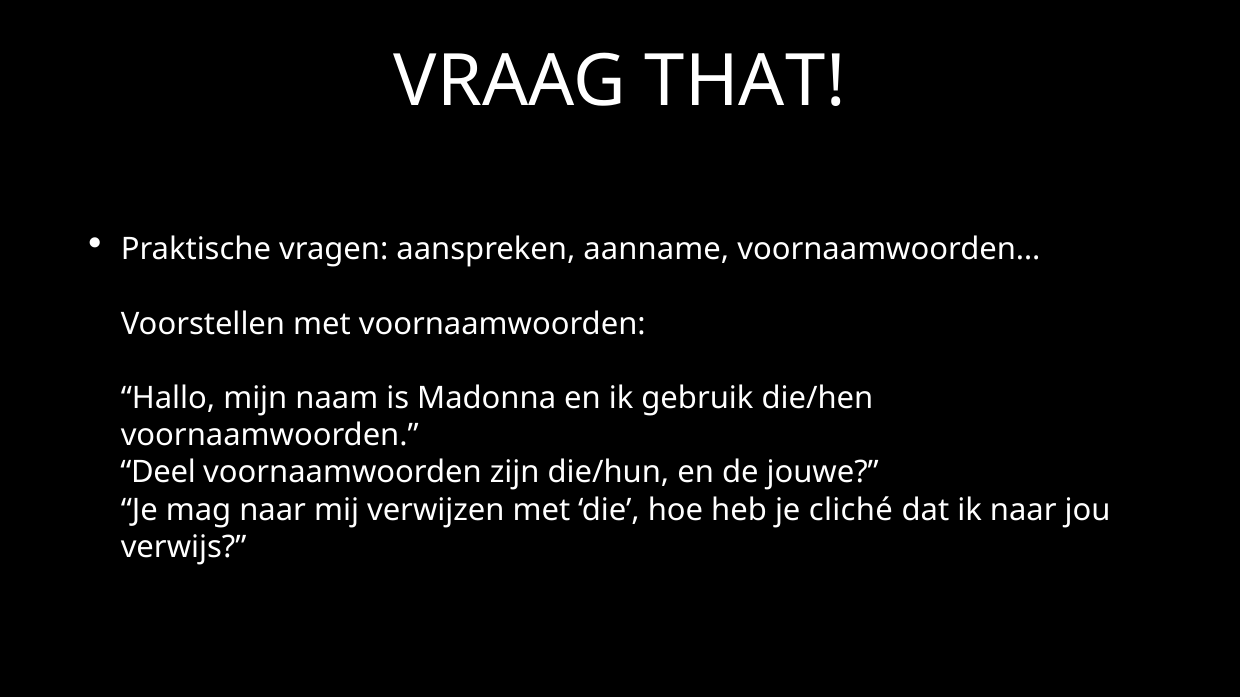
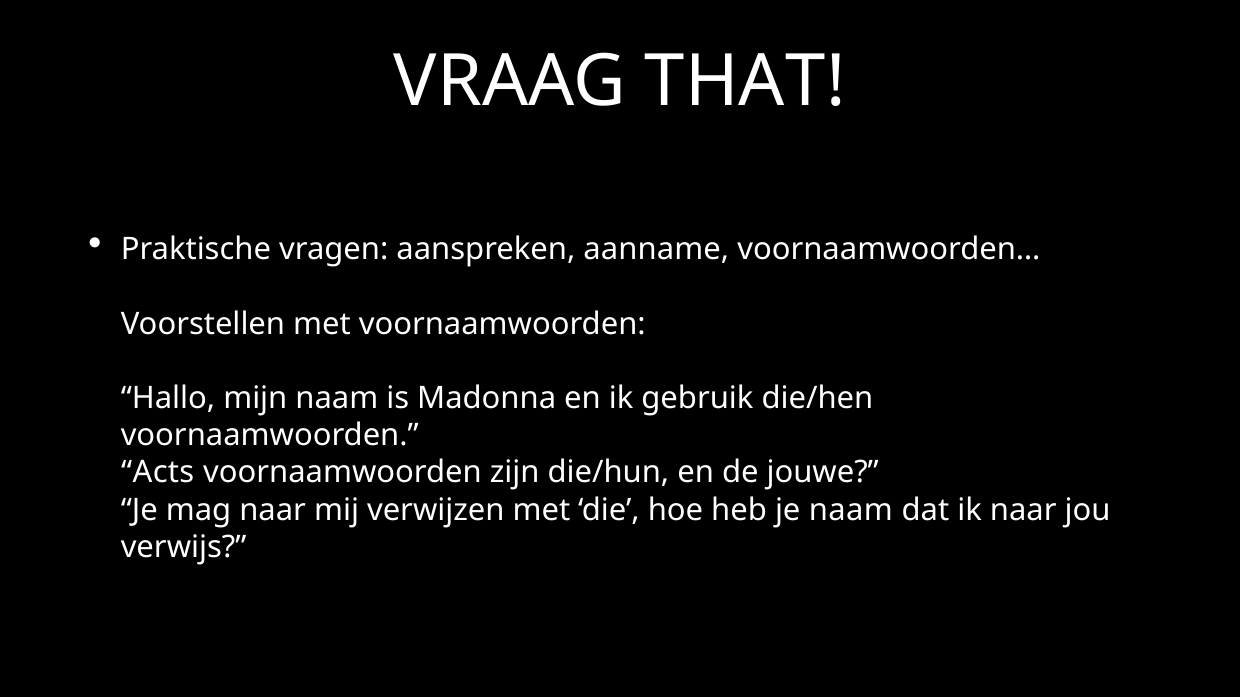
Deel: Deel -> Acts
je cliché: cliché -> naam
